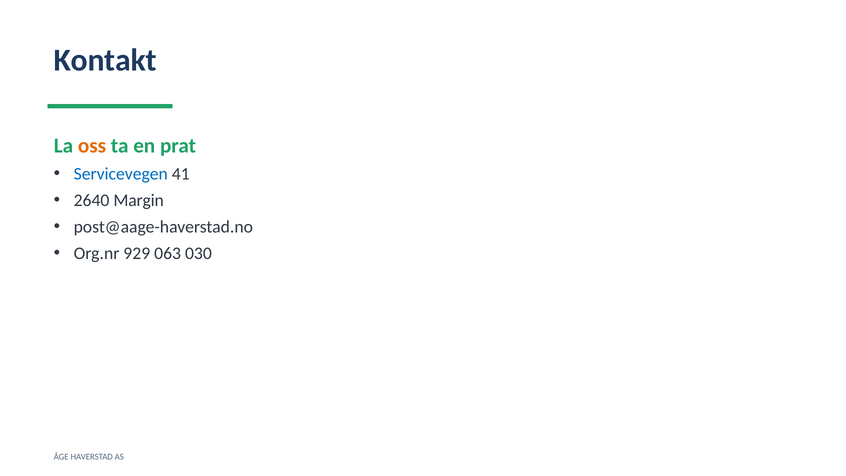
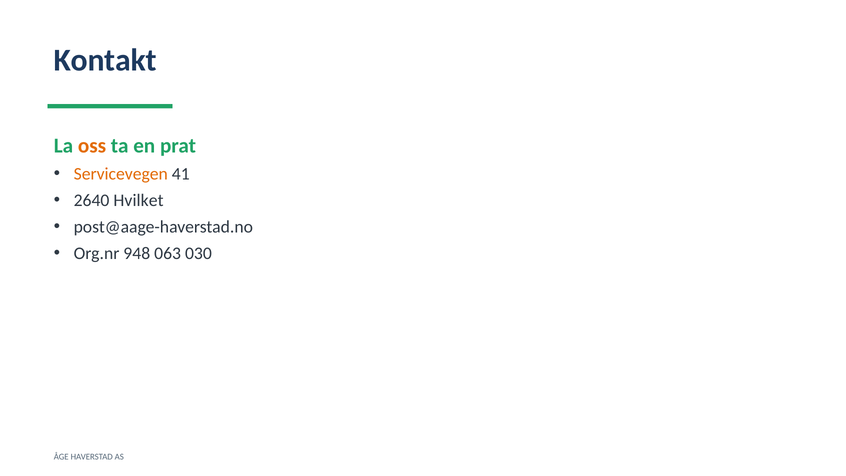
Servicevegen colour: blue -> orange
Margin: Margin -> Hvilket
929: 929 -> 948
